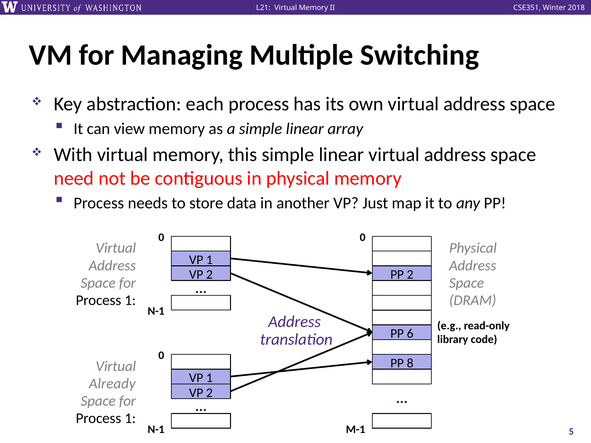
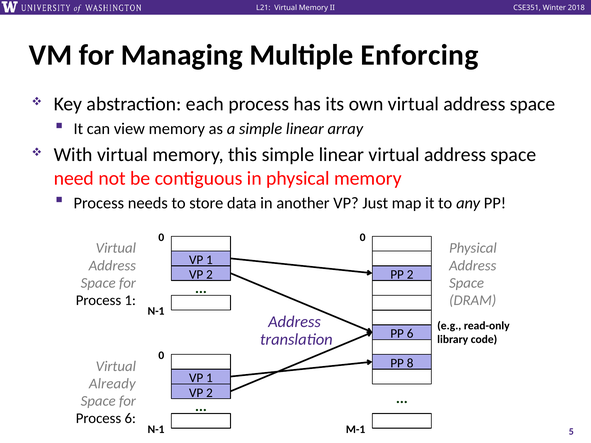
Switching: Switching -> Enforcing
1 at (130, 419): 1 -> 6
